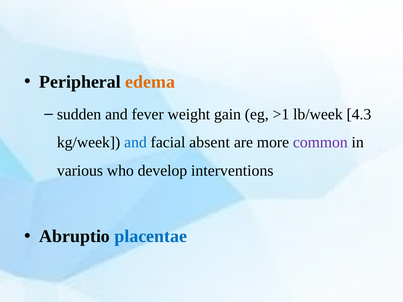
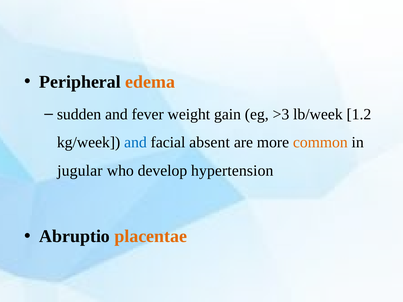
>1: >1 -> >3
4.3: 4.3 -> 1.2
common colour: purple -> orange
various: various -> jugular
interventions: interventions -> hypertension
placentae colour: blue -> orange
